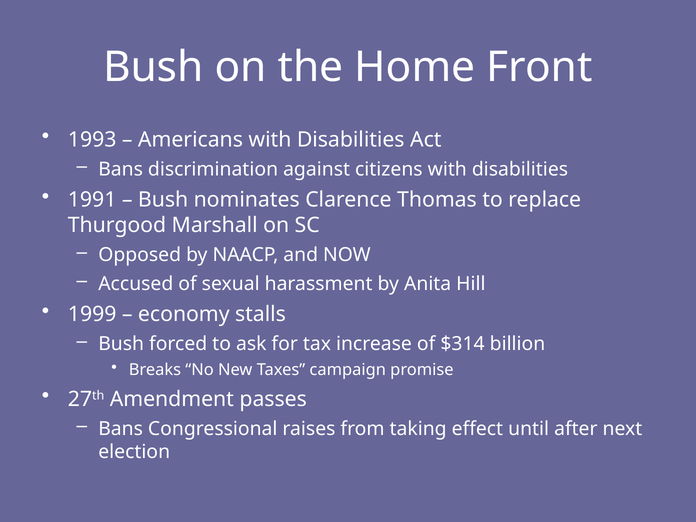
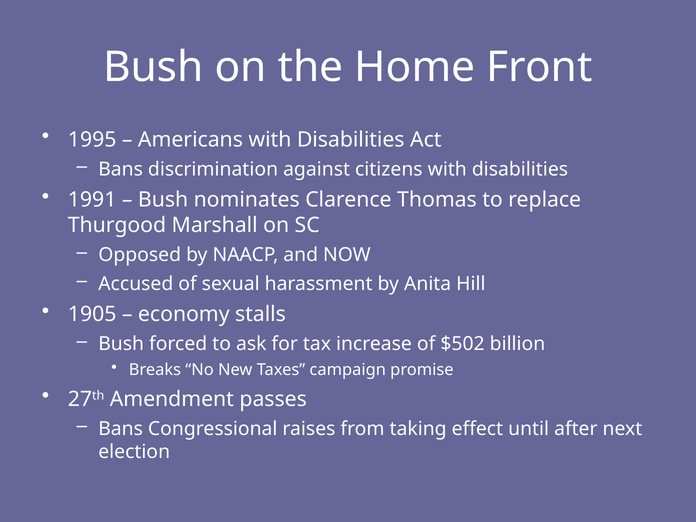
1993: 1993 -> 1995
1999: 1999 -> 1905
$314: $314 -> $502
